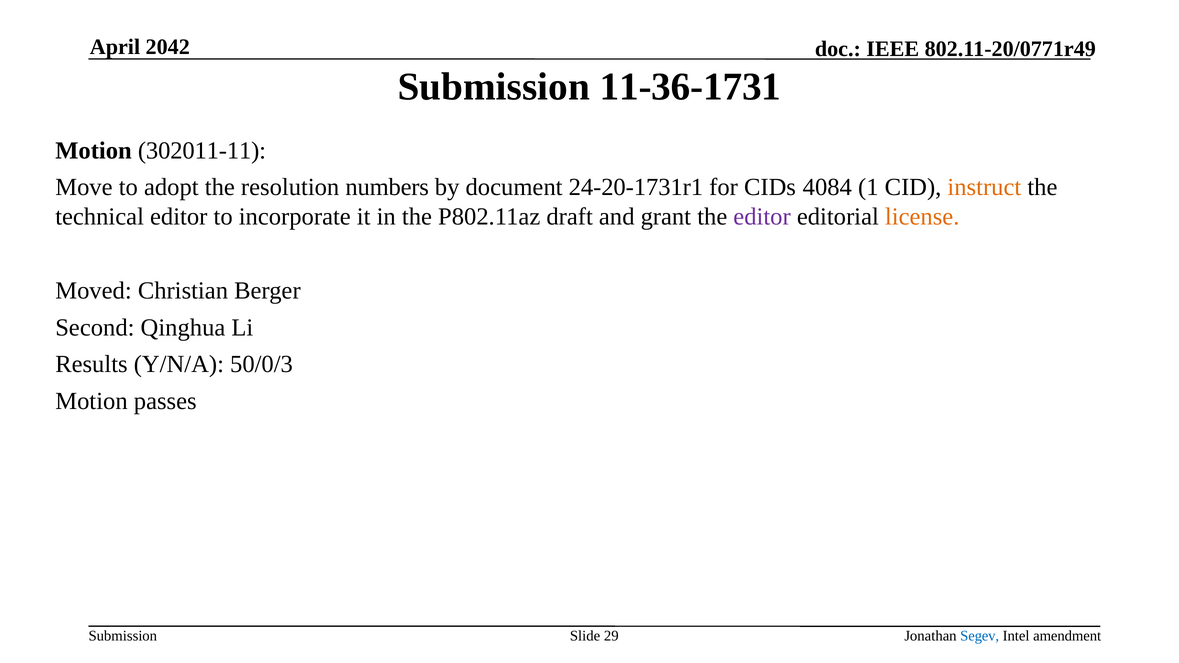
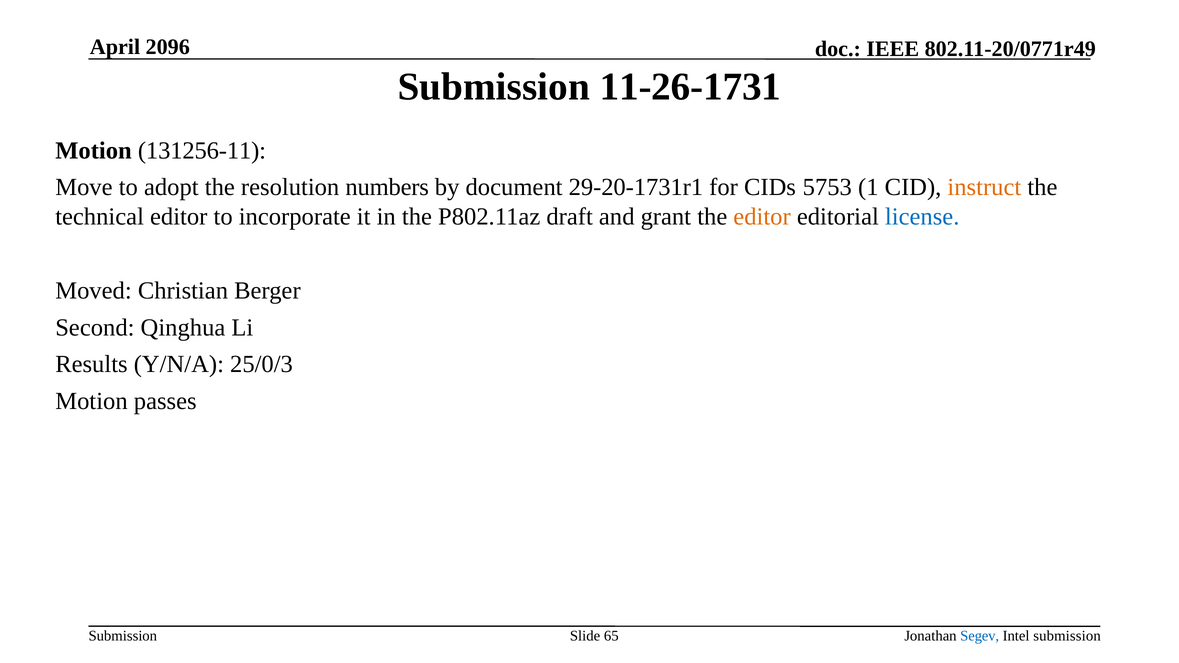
2042: 2042 -> 2096
11-36-1731: 11-36-1731 -> 11-26-1731
302011-11: 302011-11 -> 131256-11
24-20-1731r1: 24-20-1731r1 -> 29-20-1731r1
4084: 4084 -> 5753
editor at (762, 217) colour: purple -> orange
license colour: orange -> blue
50/0/3: 50/0/3 -> 25/0/3
29: 29 -> 65
Intel amendment: amendment -> submission
